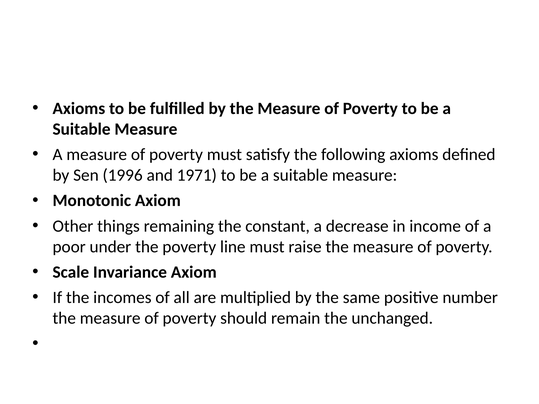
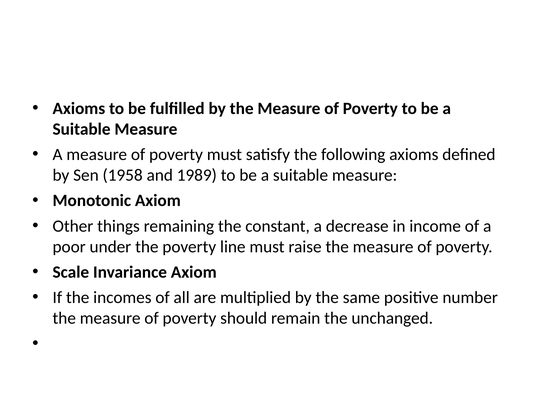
1996: 1996 -> 1958
1971: 1971 -> 1989
